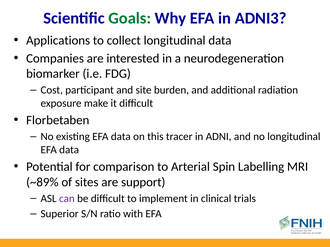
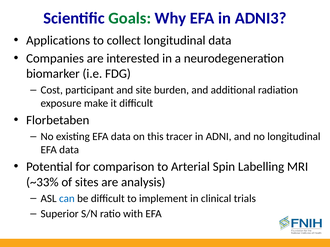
~89%: ~89% -> ~33%
support: support -> analysis
can colour: purple -> blue
